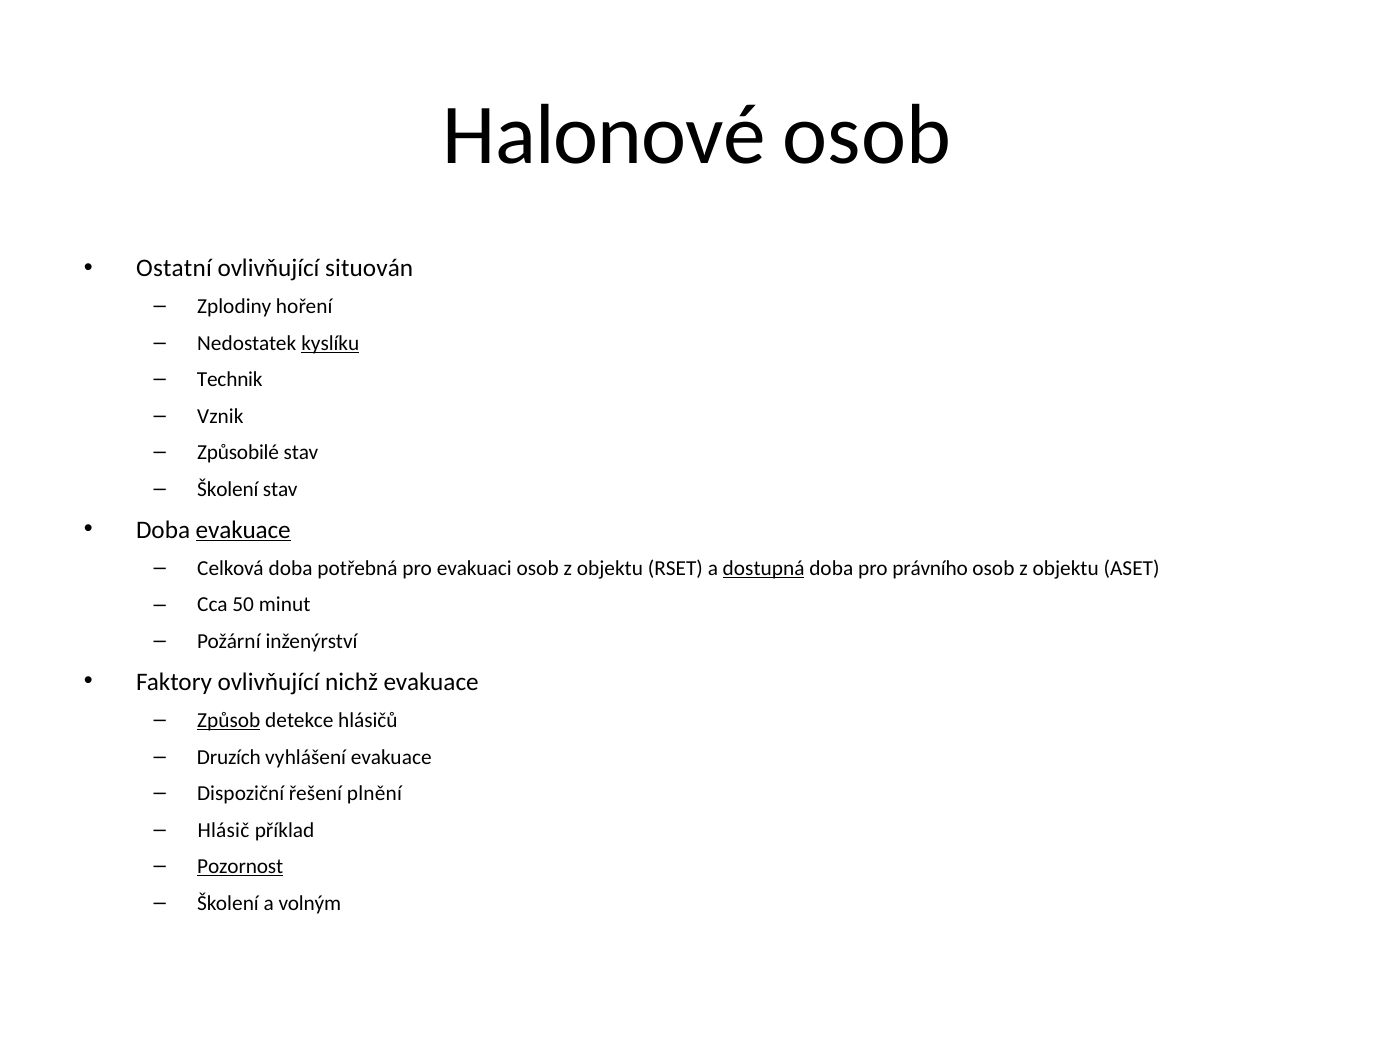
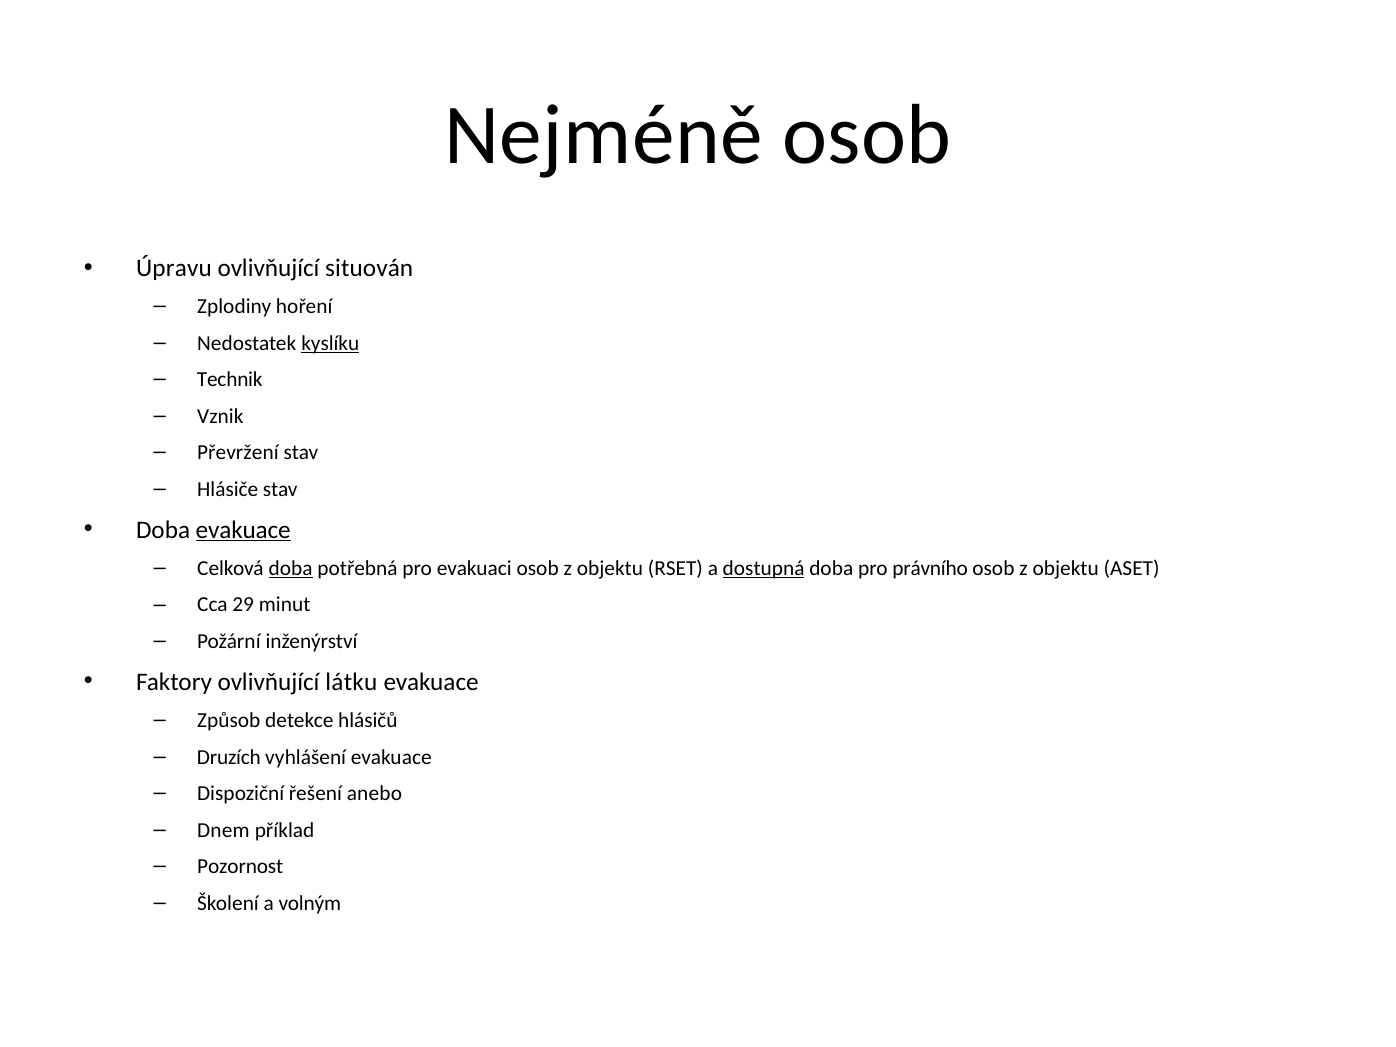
Halonové: Halonové -> Nejméně
Ostatní: Ostatní -> Úpravu
Způsobilé: Způsobilé -> Převržení
Školení at (228, 489): Školení -> Hlásiče
doba at (291, 568) underline: none -> present
50: 50 -> 29
nichž: nichž -> látku
Způsob underline: present -> none
plnění: plnění -> anebo
Hlásič: Hlásič -> Dnem
Pozornost underline: present -> none
